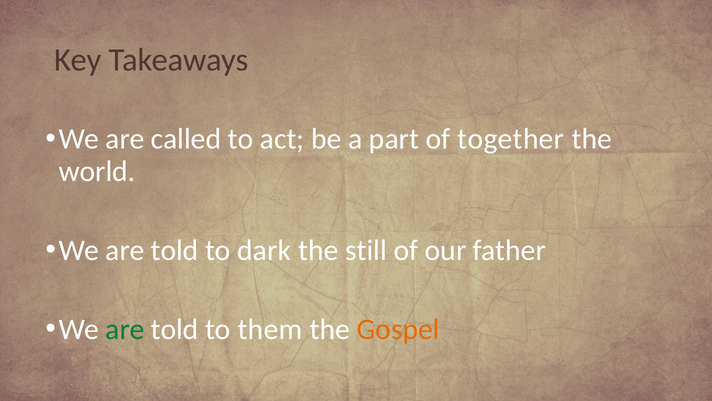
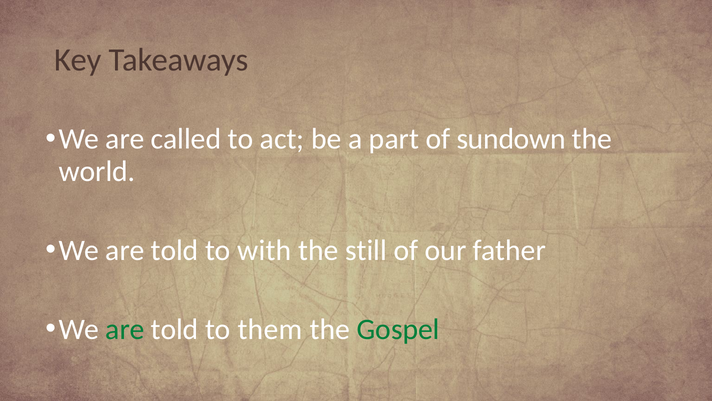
together: together -> sundown
dark: dark -> with
Gospel colour: orange -> green
